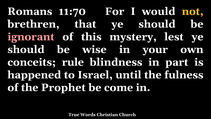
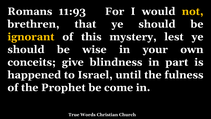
11:70: 11:70 -> 11:93
ignorant colour: pink -> yellow
rule: rule -> give
